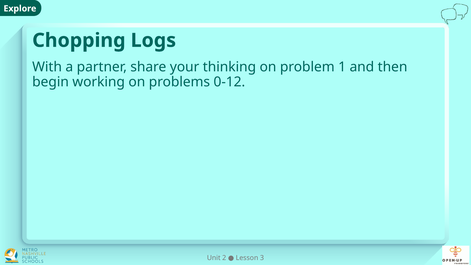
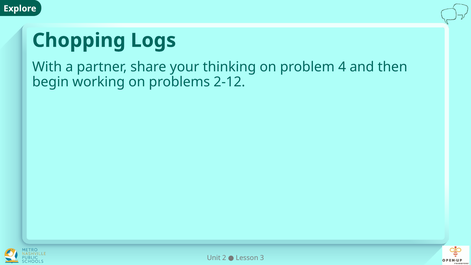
1: 1 -> 4
0-12: 0-12 -> 2-12
